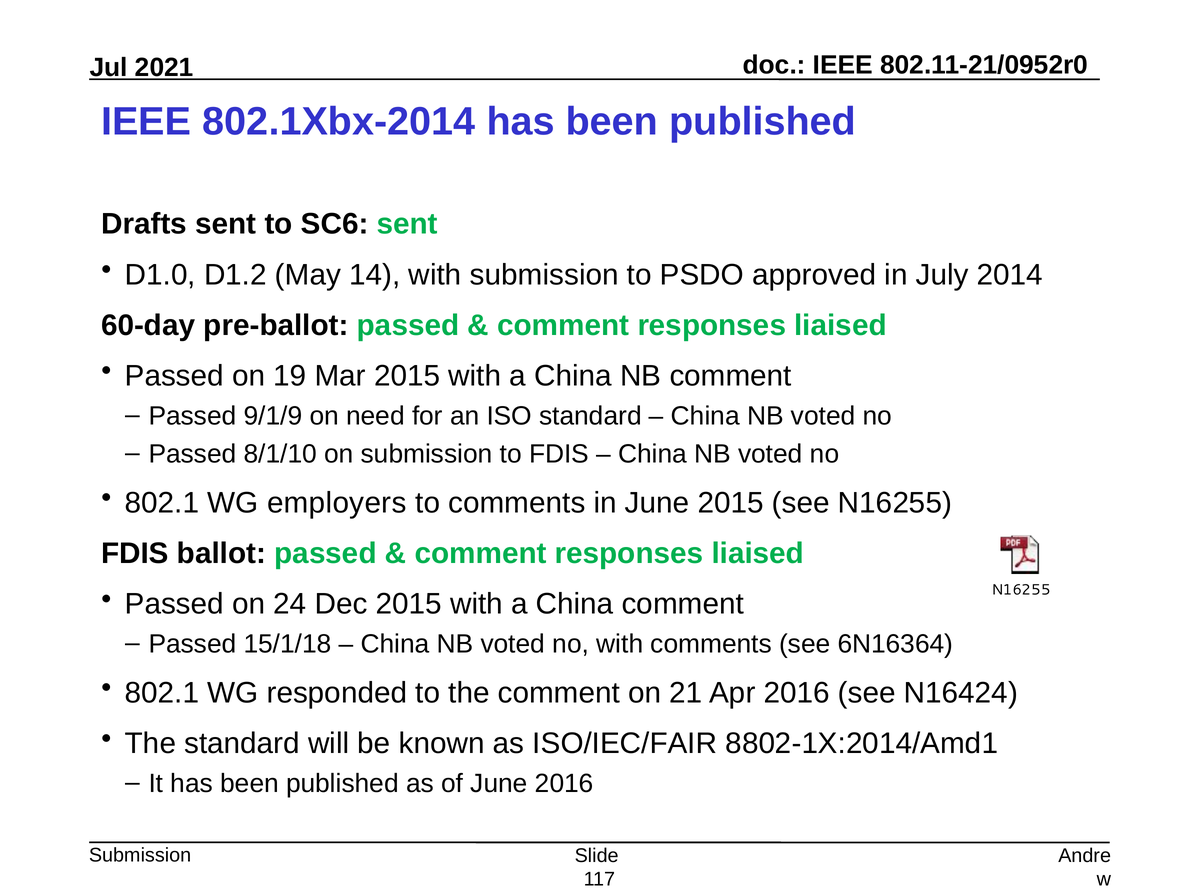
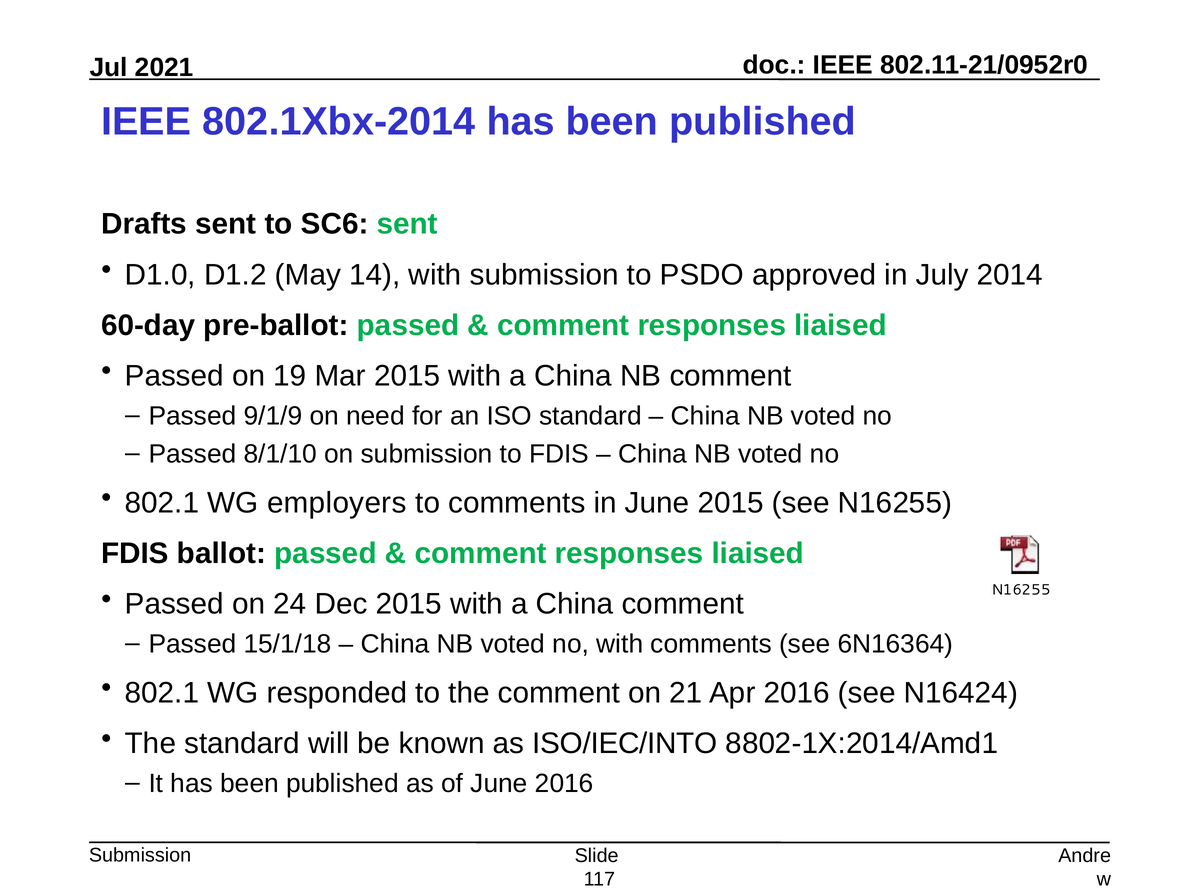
ISO/IEC/FAIR: ISO/IEC/FAIR -> ISO/IEC/INTO
